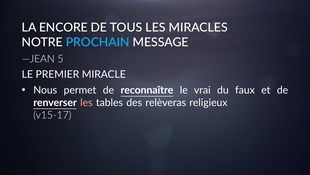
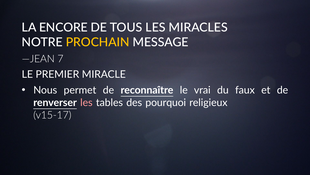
PROCHAIN colour: light blue -> yellow
5: 5 -> 7
relèveras: relèveras -> pourquoi
